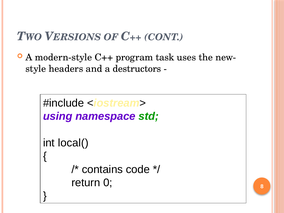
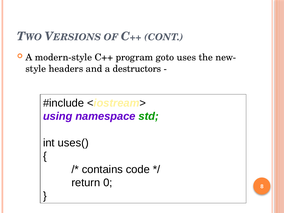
task: task -> goto
local(: local( -> uses(
